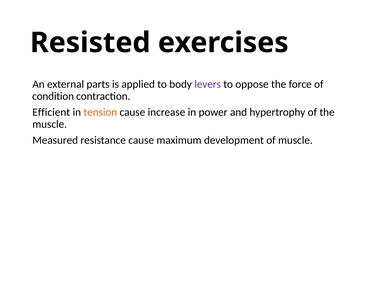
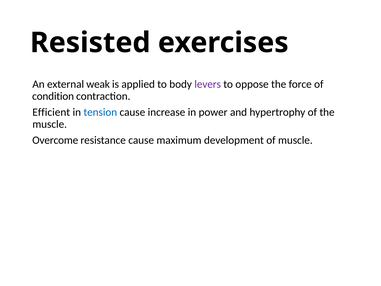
parts: parts -> weak
tension colour: orange -> blue
Measured: Measured -> Overcome
